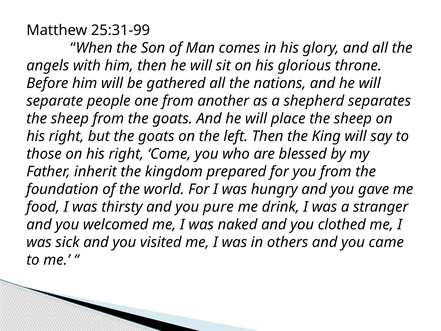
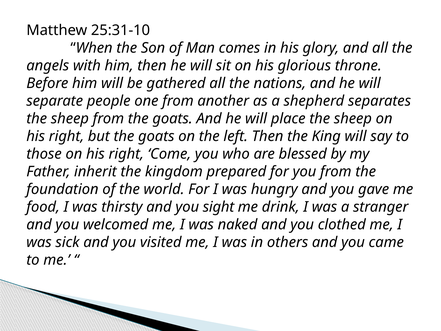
25:31-99: 25:31-99 -> 25:31-10
pure: pure -> sight
